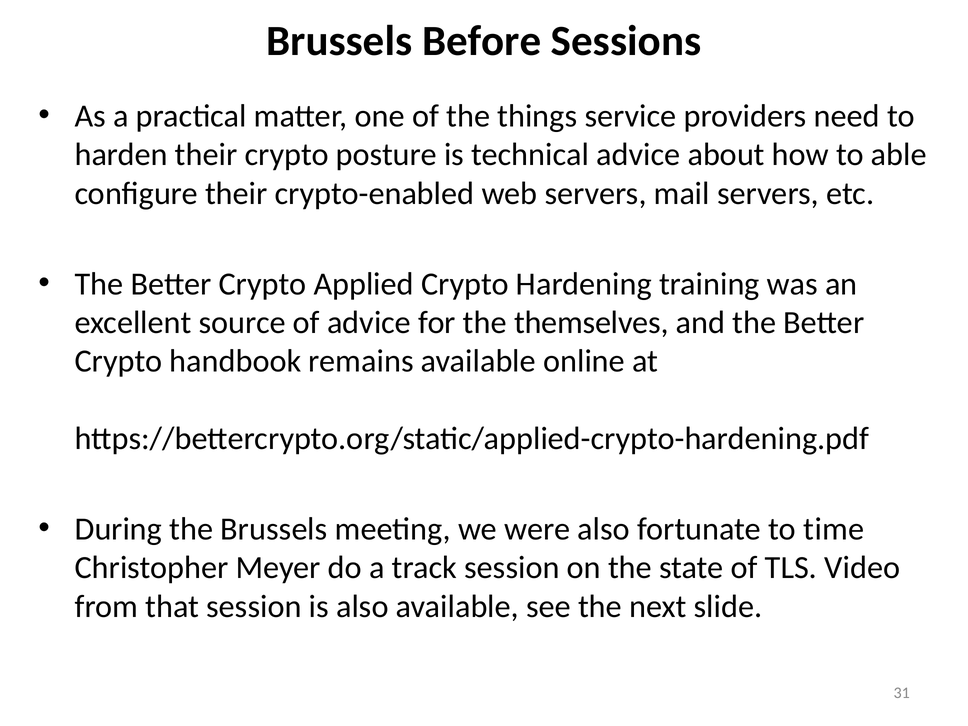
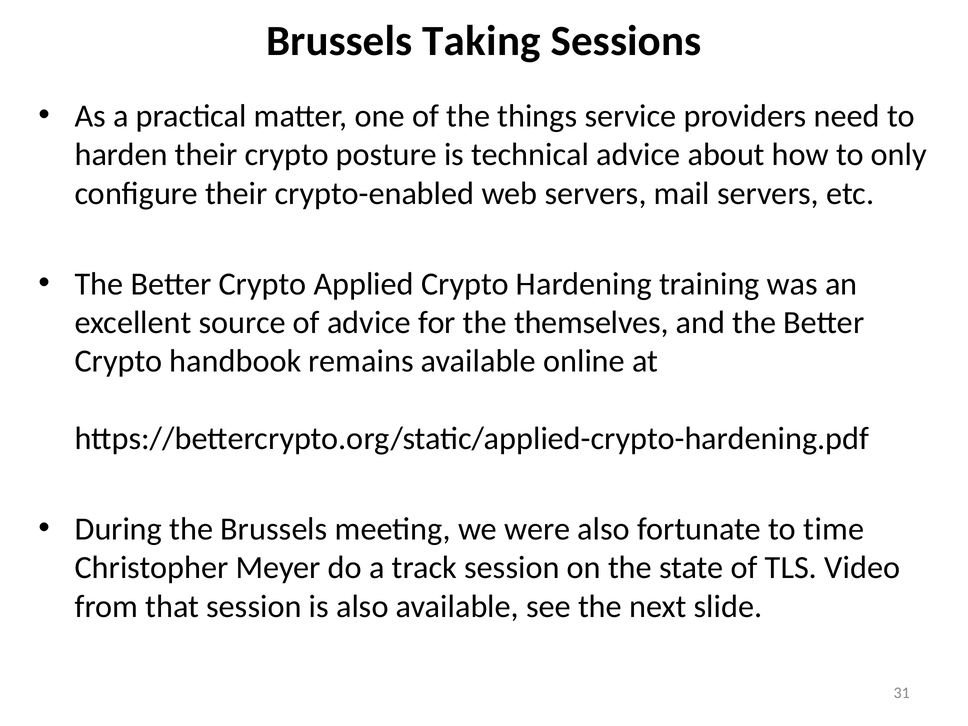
Before: Before -> Taking
able: able -> only
